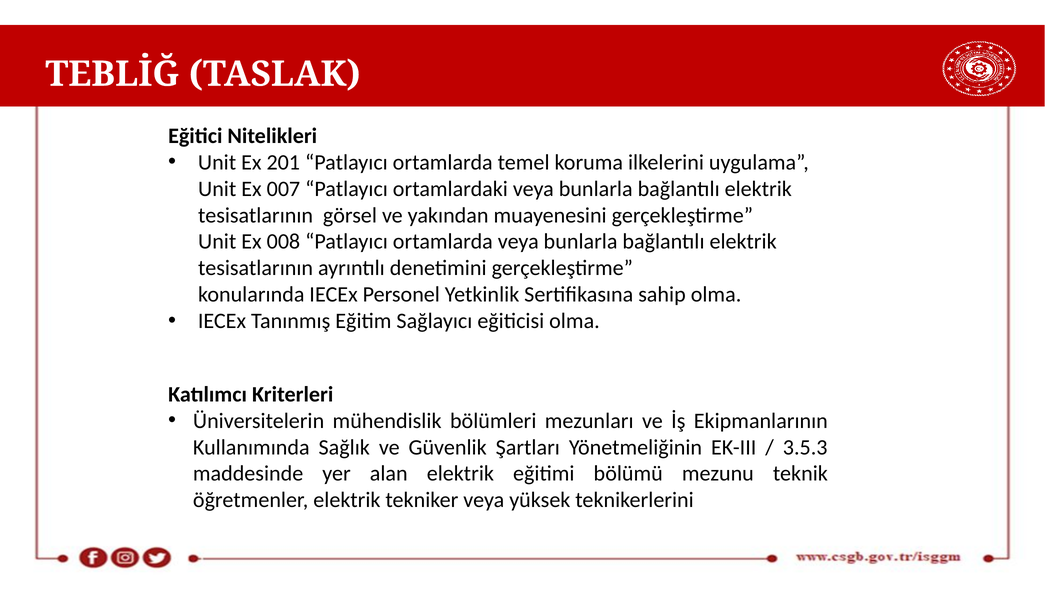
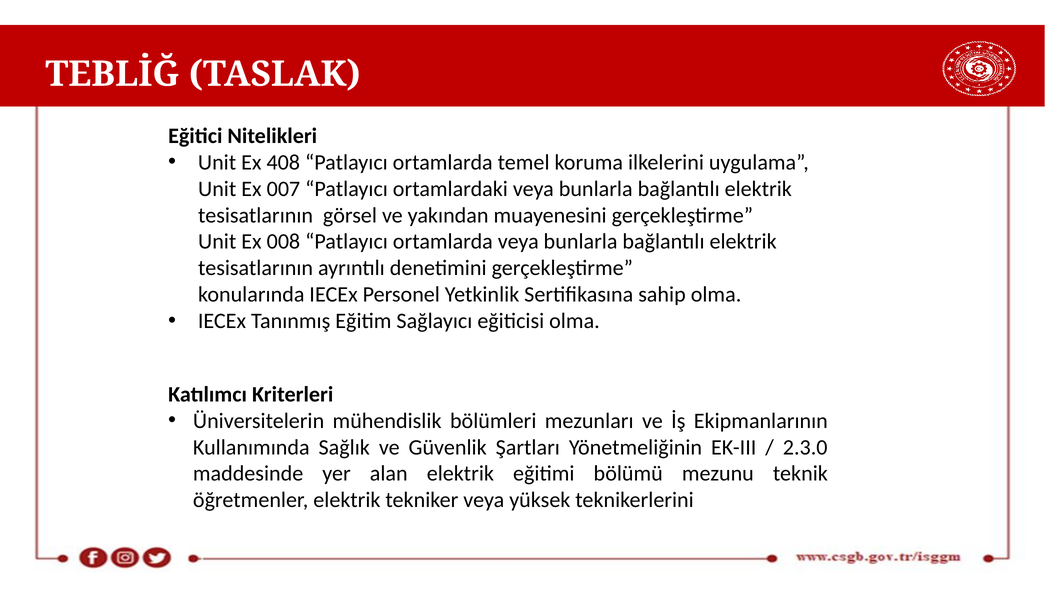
201: 201 -> 408
3.5.3: 3.5.3 -> 2.3.0
